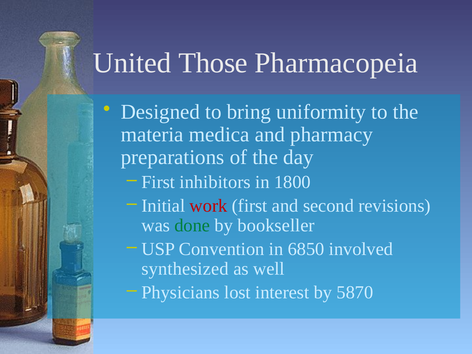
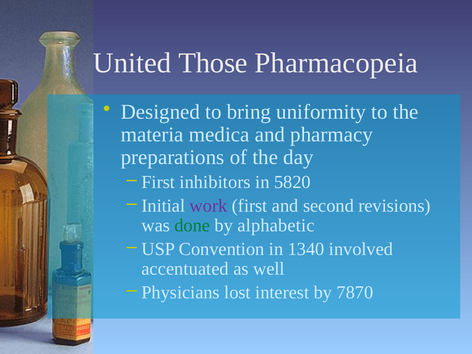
1800: 1800 -> 5820
work colour: red -> purple
bookseller: bookseller -> alphabetic
6850: 6850 -> 1340
synthesized: synthesized -> accentuated
5870: 5870 -> 7870
